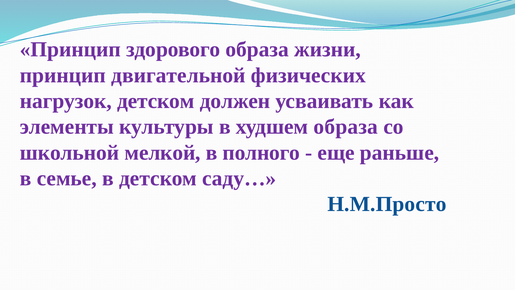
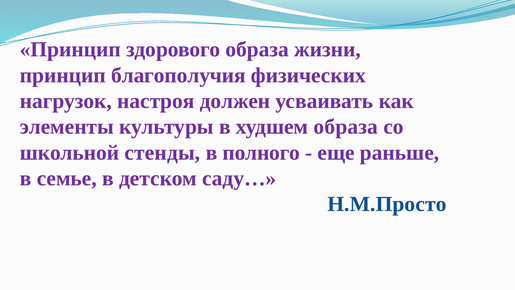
двигательной: двигательной -> благополучия
нагрузок детском: детском -> настроя
мелкой: мелкой -> стенды
